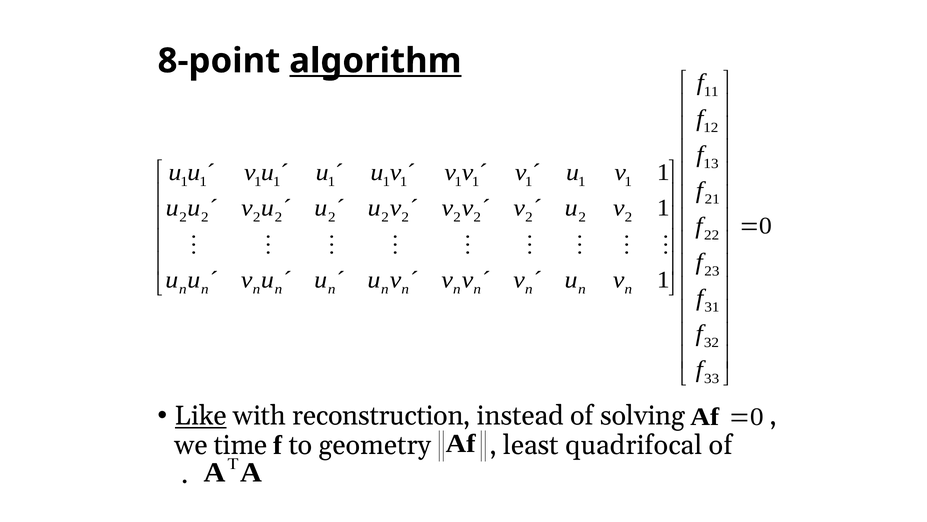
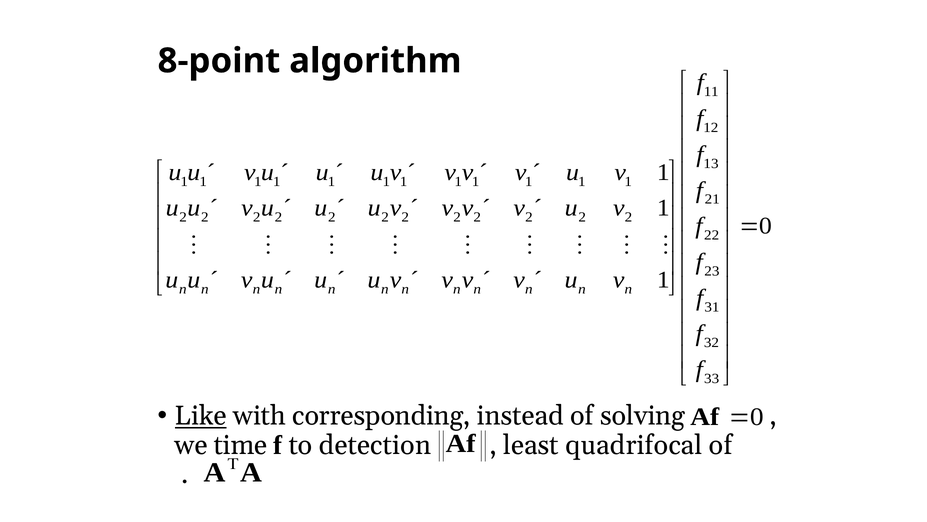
algorithm underline: present -> none
reconstruction: reconstruction -> corresponding
geometry: geometry -> detection
